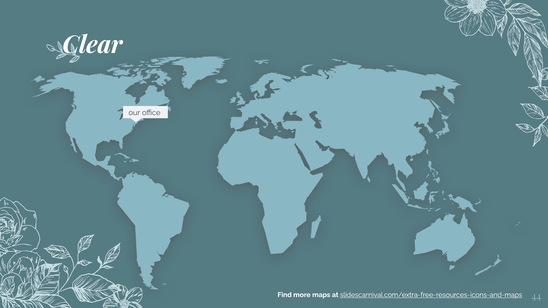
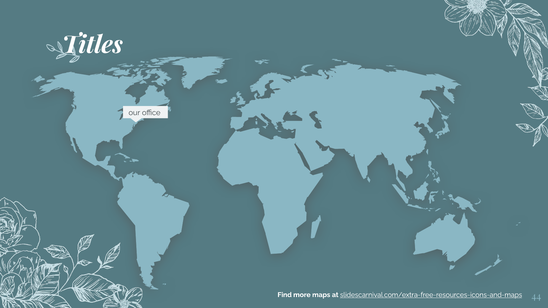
Clear: Clear -> Titles
